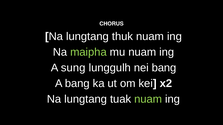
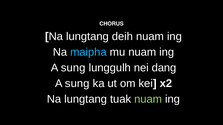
thuk: thuk -> deih
maipha colour: light green -> light blue
nei bang: bang -> dang
bang at (77, 84): bang -> sung
